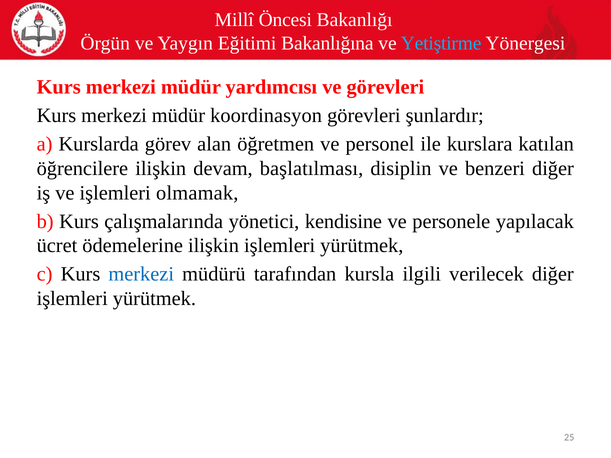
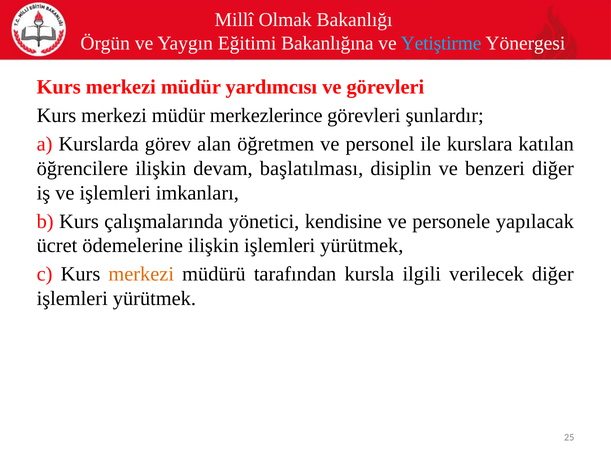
Öncesi: Öncesi -> Olmak
koordinasyon: koordinasyon -> merkezlerince
olmamak: olmamak -> imkanları
merkezi at (141, 274) colour: blue -> orange
